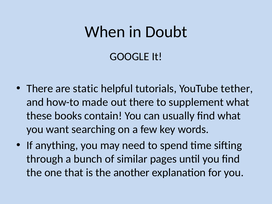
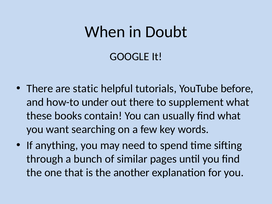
tether: tether -> before
made: made -> under
